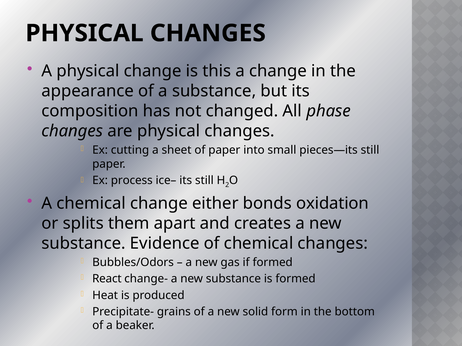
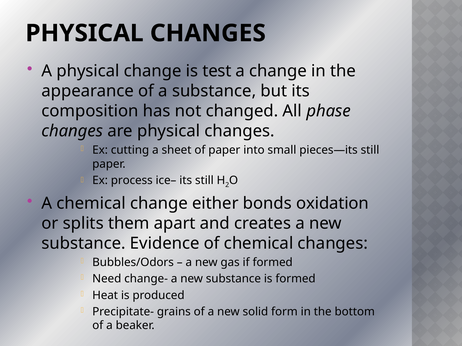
this: this -> test
React: React -> Need
